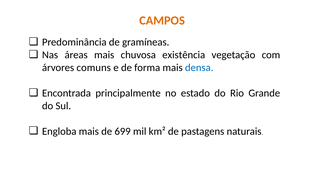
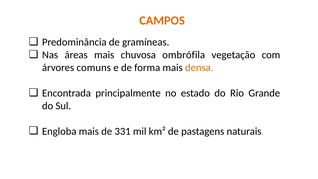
existência: existência -> ombrófila
densa colour: blue -> orange
699: 699 -> 331
